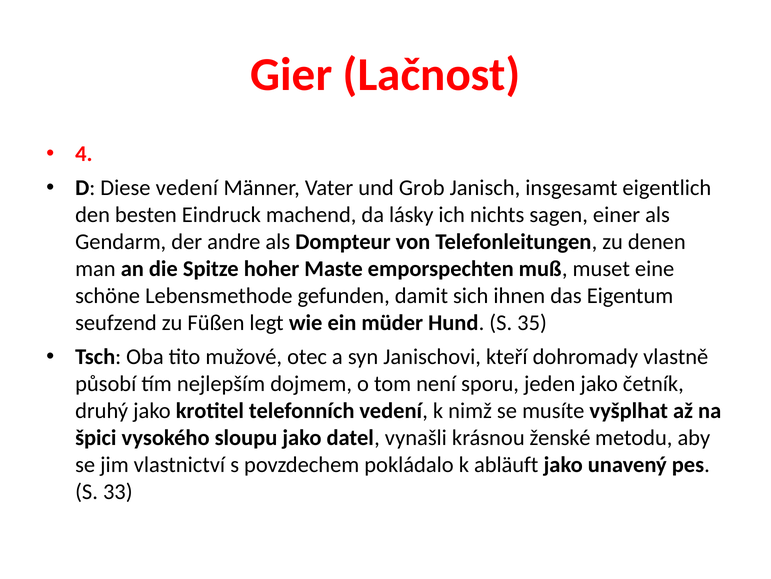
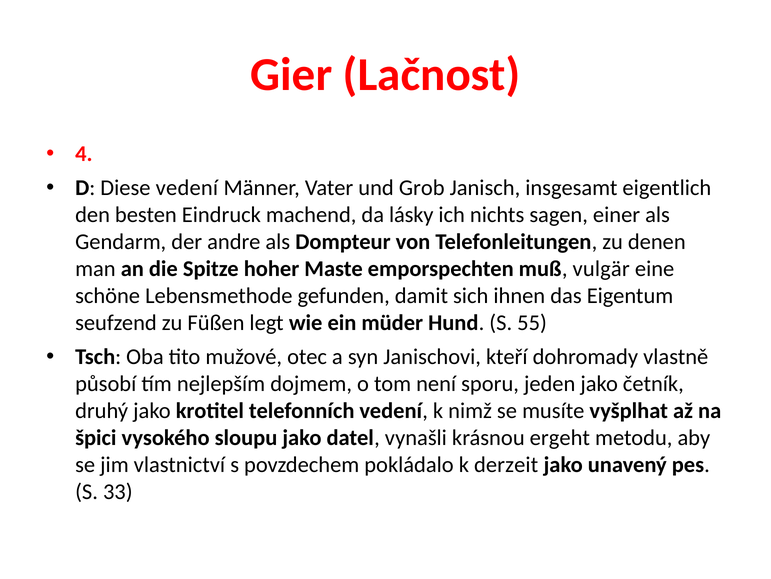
muset: muset -> vulgär
35: 35 -> 55
ženské: ženské -> ergeht
abläuft: abläuft -> derzeit
